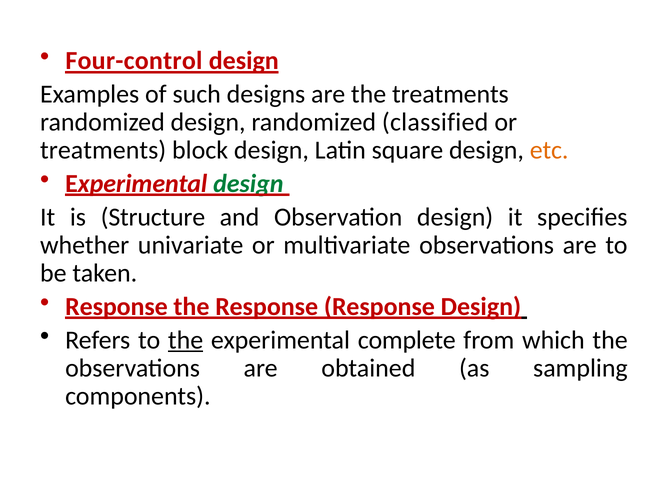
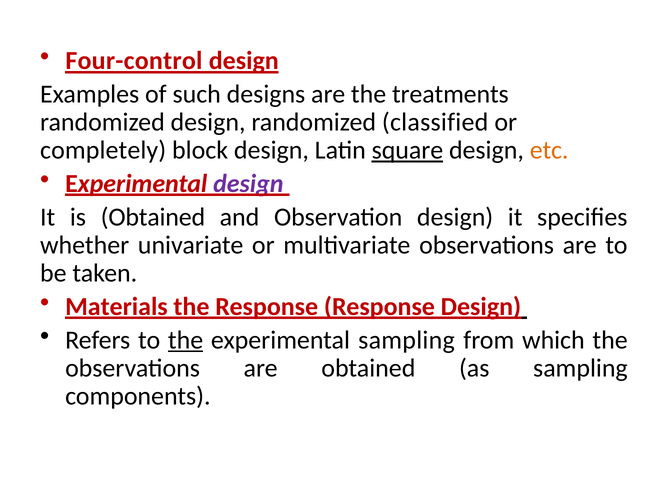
treatments at (103, 150): treatments -> completely
square underline: none -> present
design at (248, 184) colour: green -> purple
is Structure: Structure -> Obtained
Response at (116, 307): Response -> Materials
experimental complete: complete -> sampling
